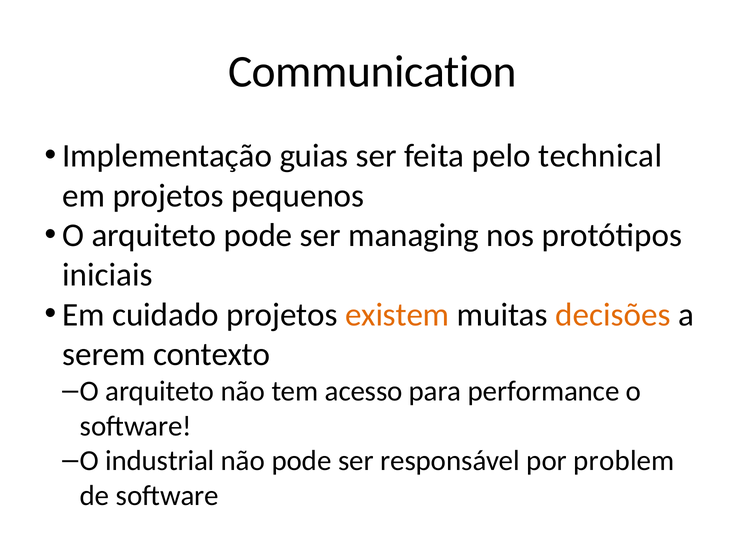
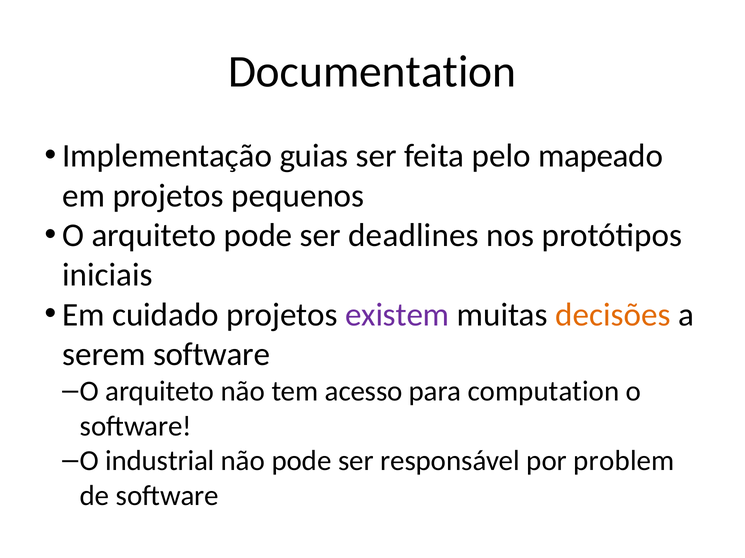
Communication: Communication -> Documentation
technical: technical -> mapeado
managing: managing -> deadlines
existem colour: orange -> purple
serem contexto: contexto -> software
performance: performance -> computation
